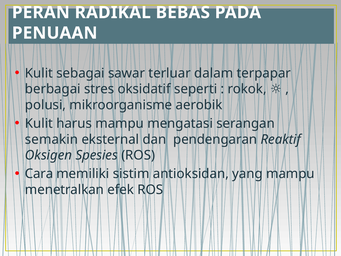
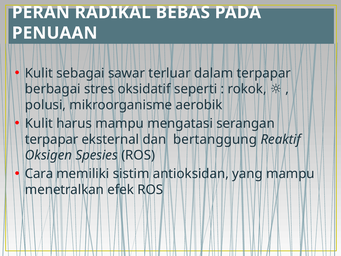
semakin at (51, 139): semakin -> terpapar
pendengaran: pendengaran -> bertanggung
